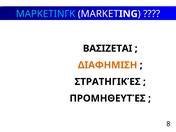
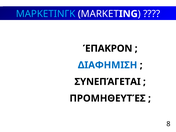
ΒΑΣΙΖΕΤΑΙ: ΒΑΣΙΖΕΤΑΙ -> ΈΠΑΚΡΟΝ
ΔΙΑΦΗΜΙΣΗ colour: orange -> blue
ΣΤΡΑΤΗΓΙΚΈΣ: ΣΤΡΑΤΗΓΙΚΈΣ -> ΣΥΝΕΠΆΓΕΤΑΙ
